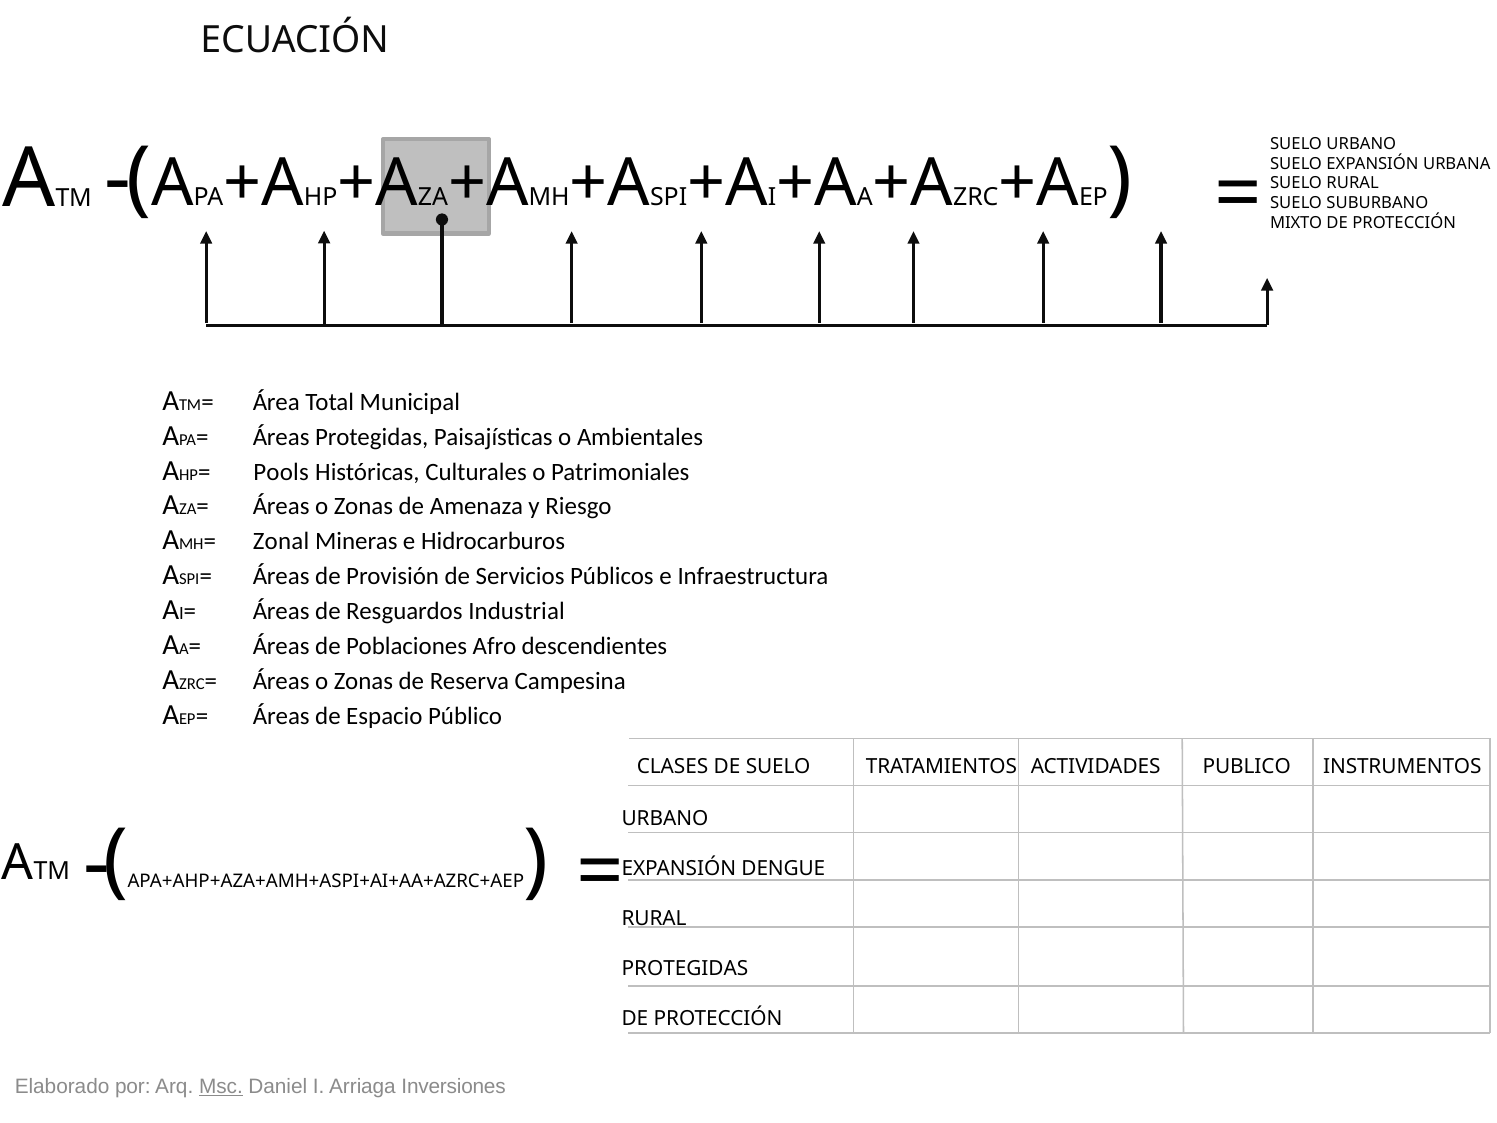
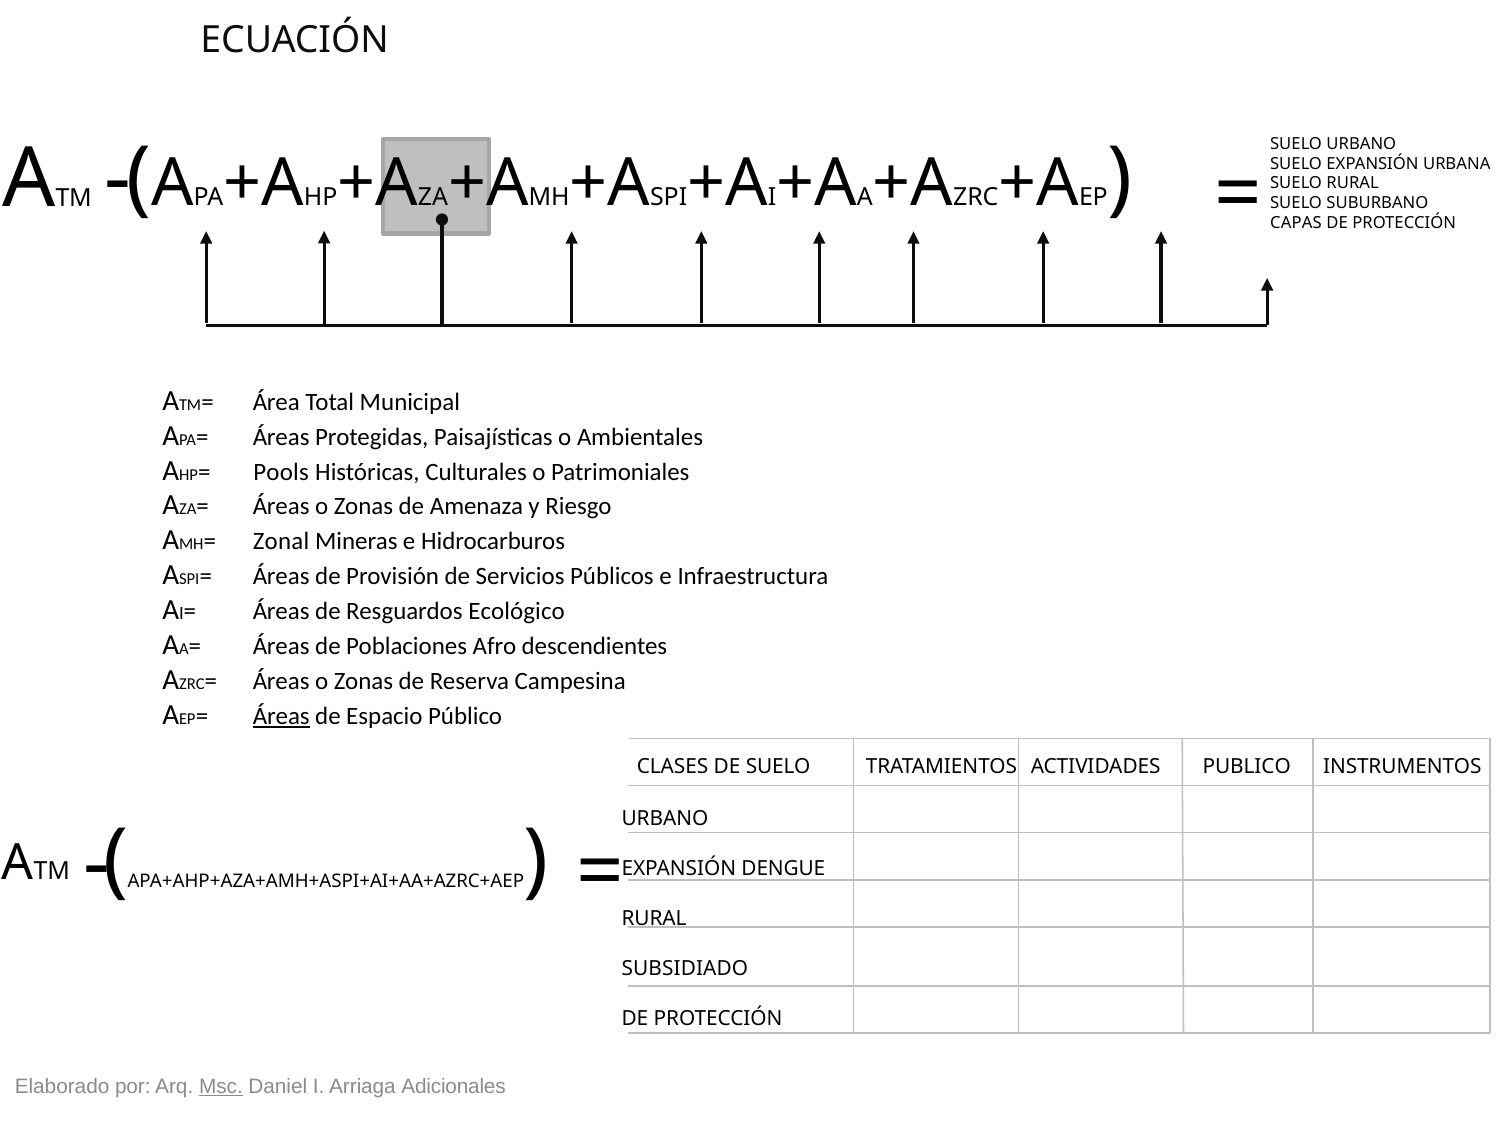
MIXTO: MIXTO -> CAPAS
Industrial: Industrial -> Ecológico
Áreas at (281, 716) underline: none -> present
PROTEGIDAS at (685, 969): PROTEGIDAS -> SUBSIDIADO
Inversiones: Inversiones -> Adicionales
